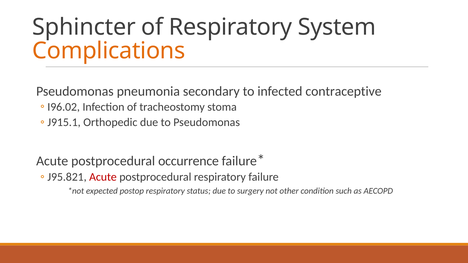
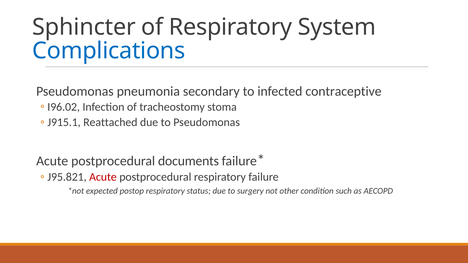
Complications colour: orange -> blue
Orthopedic: Orthopedic -> Reattached
occurrence: occurrence -> documents
